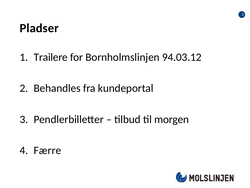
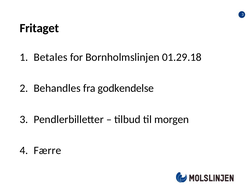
Pladser: Pladser -> Fritaget
Trailere: Trailere -> Betales
94.03.12: 94.03.12 -> 01.29.18
kundeportal: kundeportal -> godkendelse
